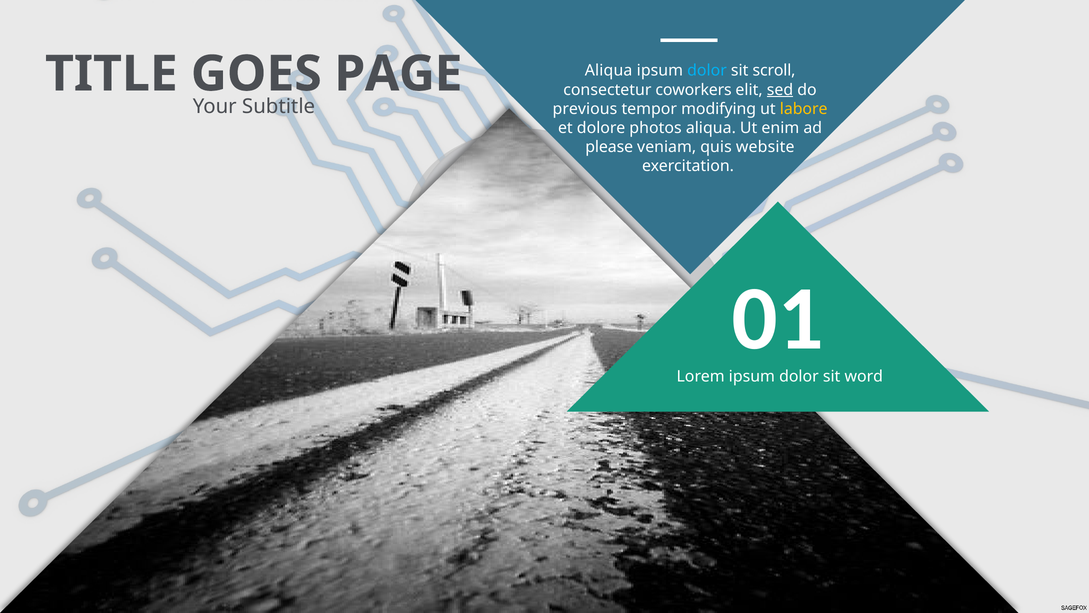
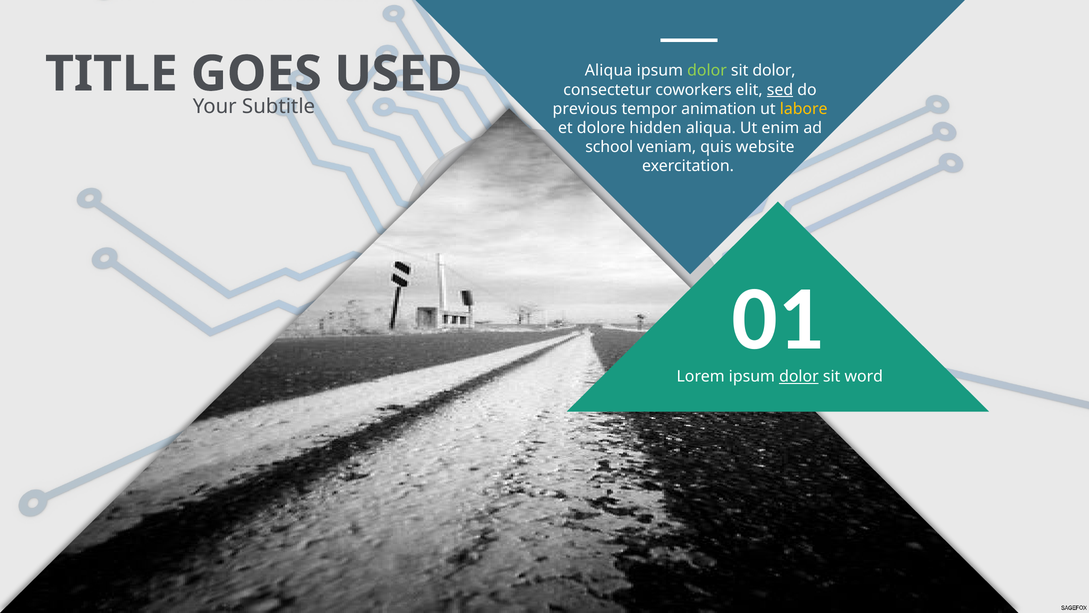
PAGE: PAGE -> USED
dolor at (707, 71) colour: light blue -> light green
sit scroll: scroll -> dolor
modifying: modifying -> animation
photos: photos -> hidden
please: please -> school
dolor at (799, 376) underline: none -> present
